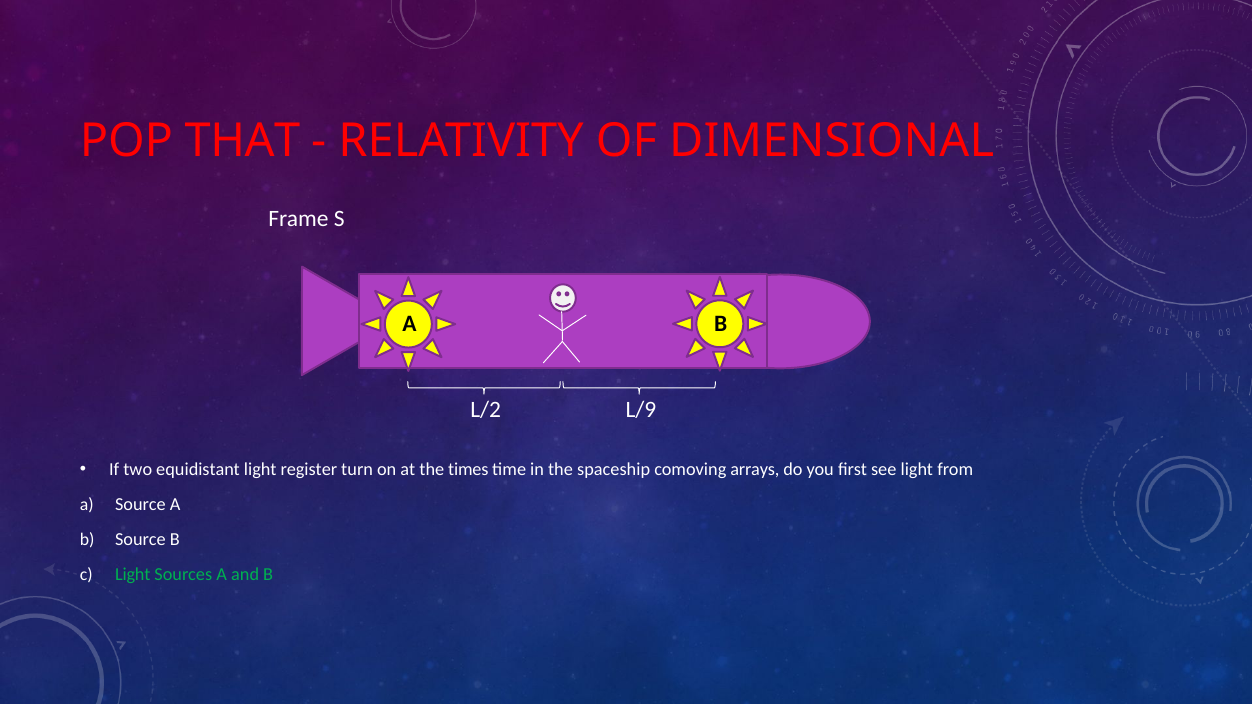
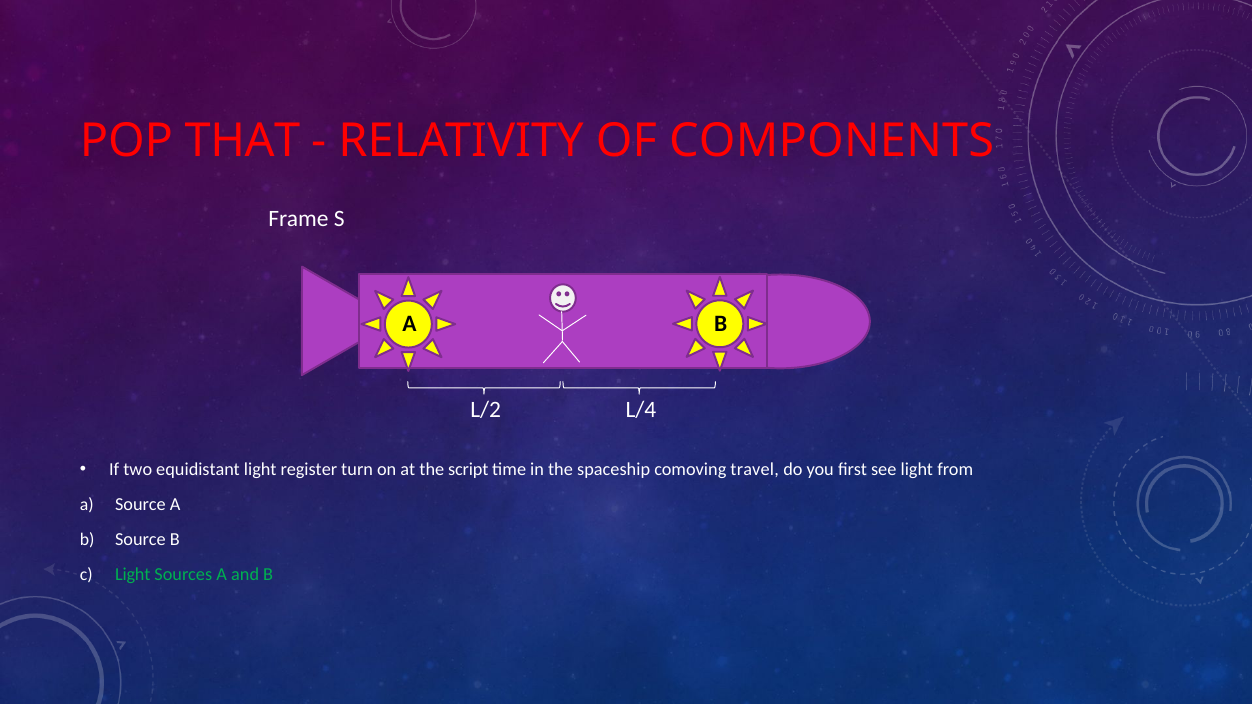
DIMENSIONAL: DIMENSIONAL -> COMPONENTS
L/9: L/9 -> L/4
times: times -> script
arrays: arrays -> travel
